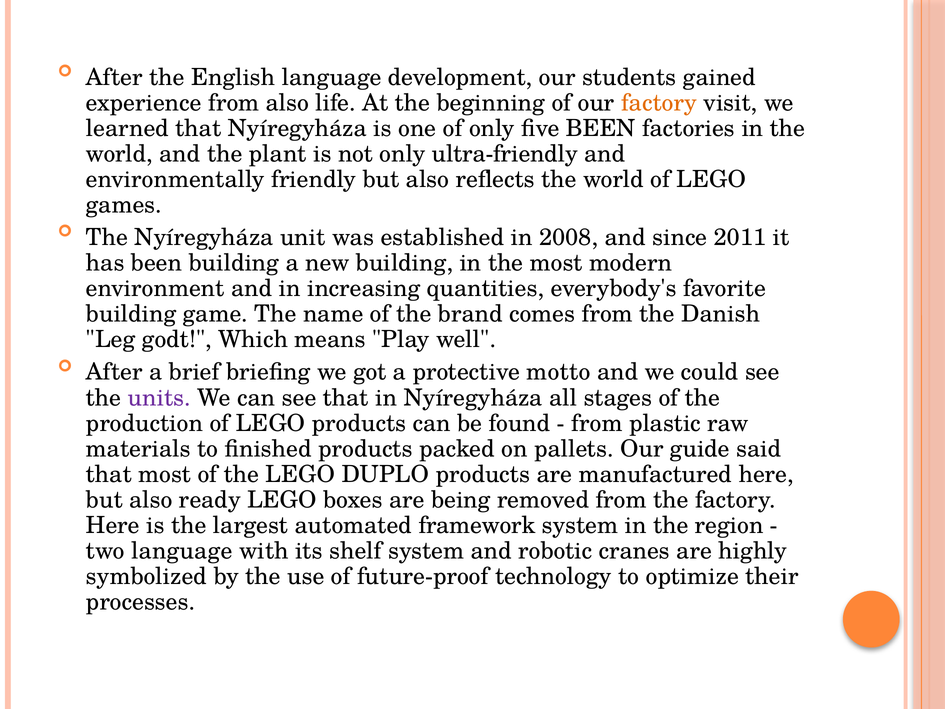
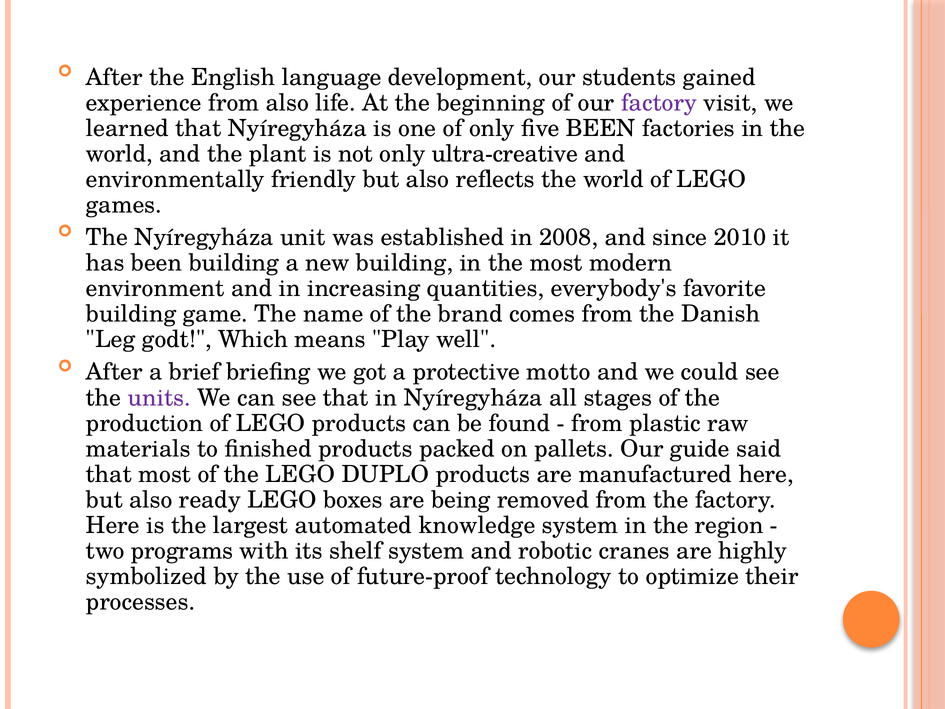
factory at (659, 103) colour: orange -> purple
ultra-friendly: ultra-friendly -> ultra-creative
2011: 2011 -> 2010
framework: framework -> knowledge
two language: language -> programs
